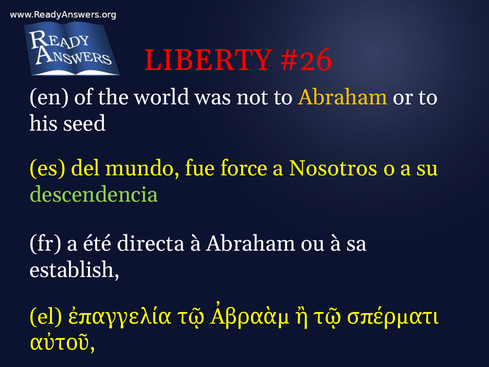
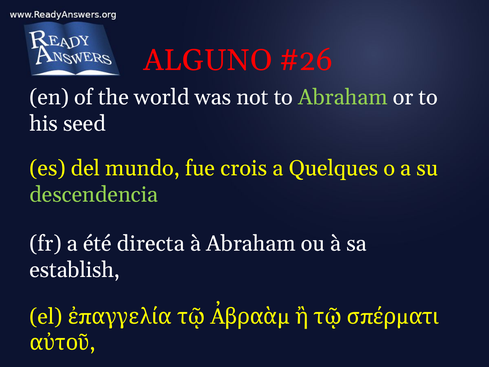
LIBERTY: LIBERTY -> ALGUNO
Abraham at (343, 97) colour: yellow -> light green
force: force -> crois
Nosotros: Nosotros -> Quelques
